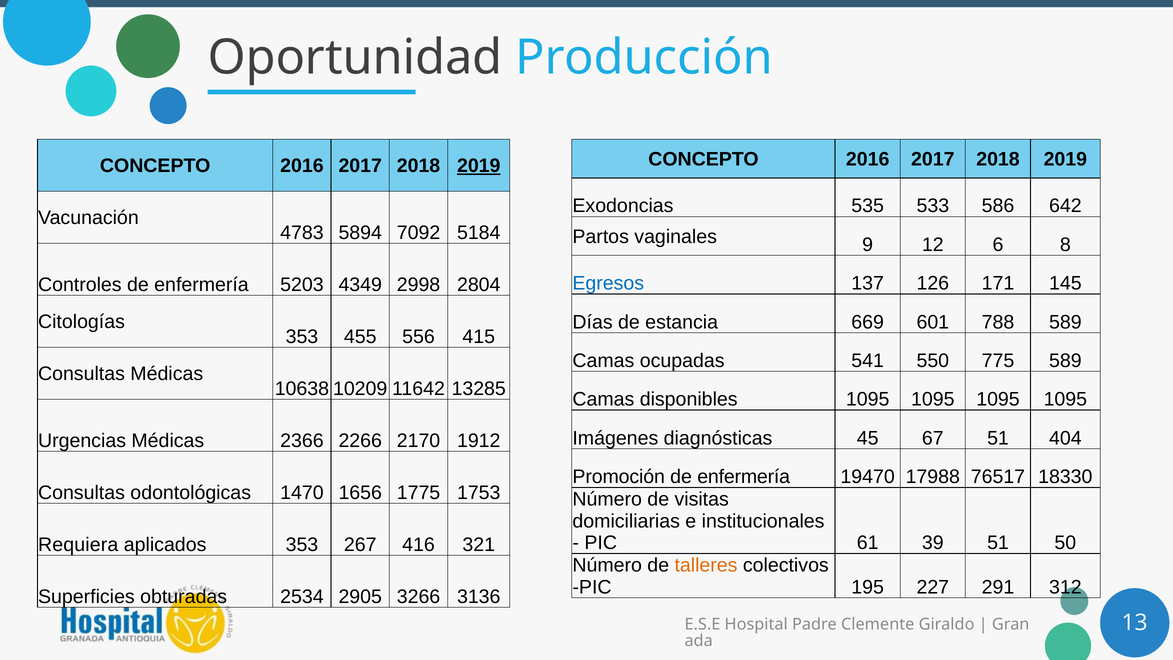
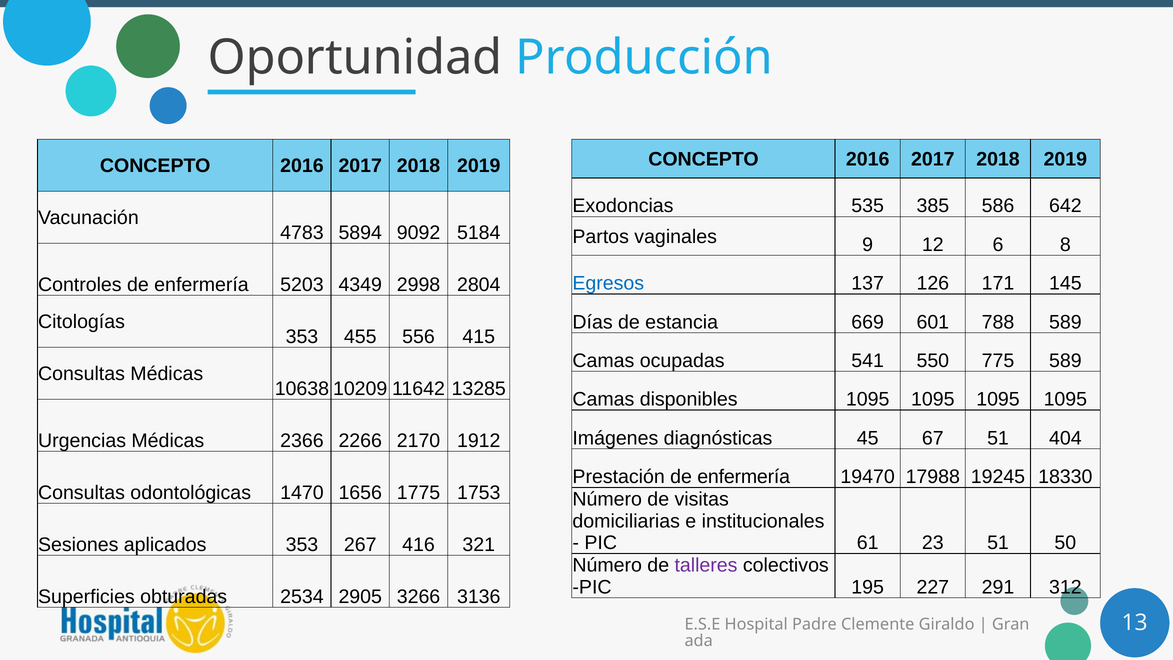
2019 at (479, 166) underline: present -> none
533: 533 -> 385
7092: 7092 -> 9092
Promoción: Promoción -> Prestación
76517: 76517 -> 19245
39: 39 -> 23
Requiera: Requiera -> Sesiones
talleres colour: orange -> purple
